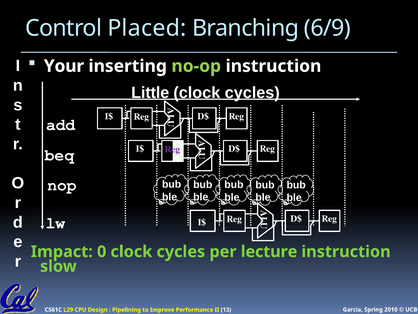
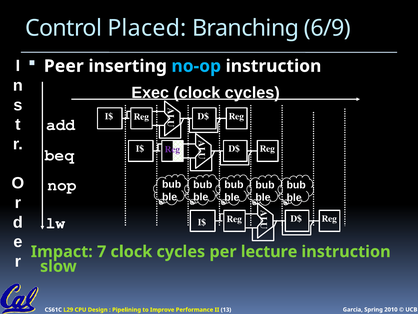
Your: Your -> Peer
no-op colour: light green -> light blue
Little: Little -> Exec
0: 0 -> 7
